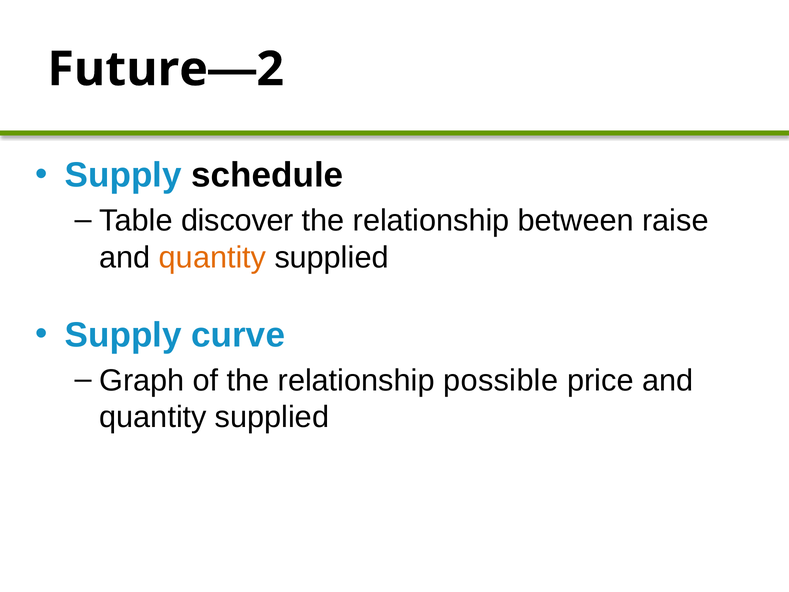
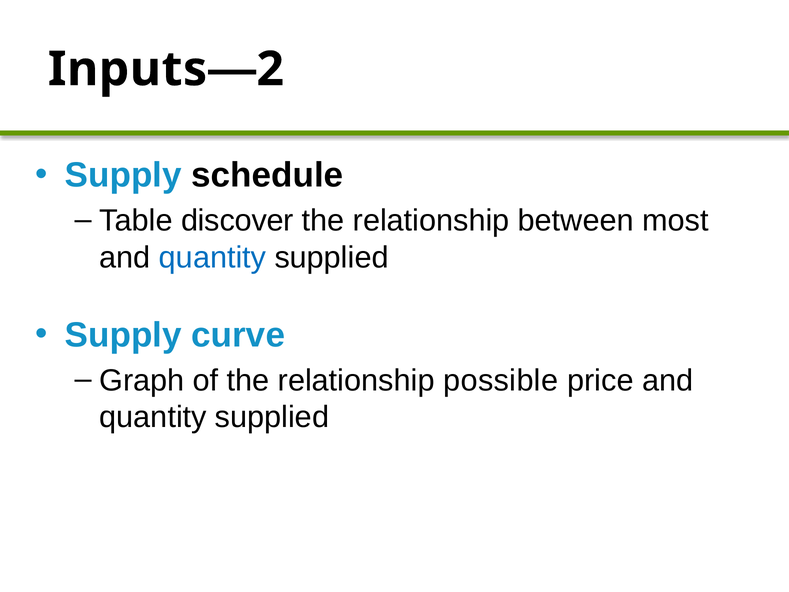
Future: Future -> Inputs
raise: raise -> most
quantity at (213, 257) colour: orange -> blue
